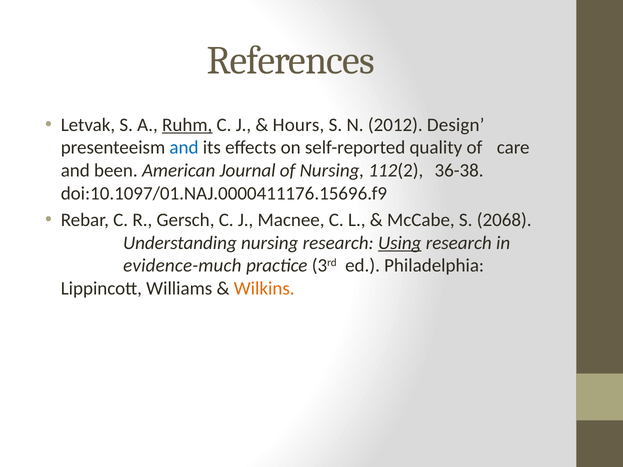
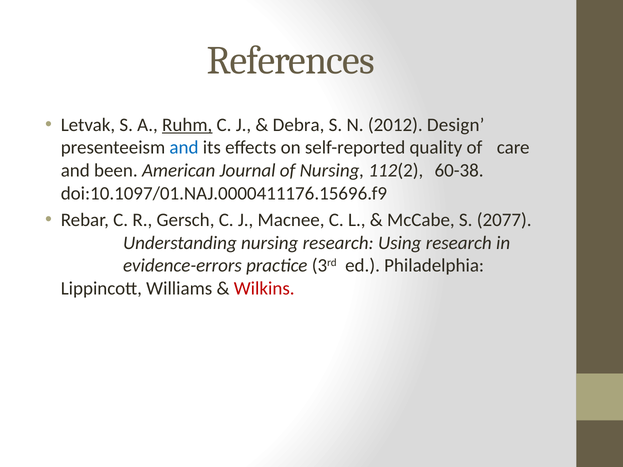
Hours: Hours -> Debra
36-38: 36-38 -> 60-38
2068: 2068 -> 2077
Using underline: present -> none
evidence-much: evidence-much -> evidence-errors
Wilkins colour: orange -> red
